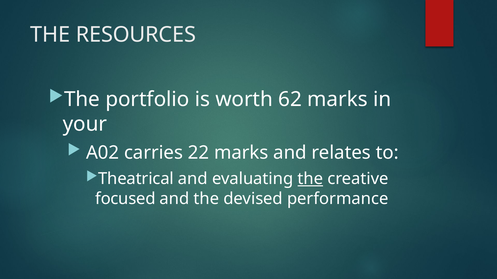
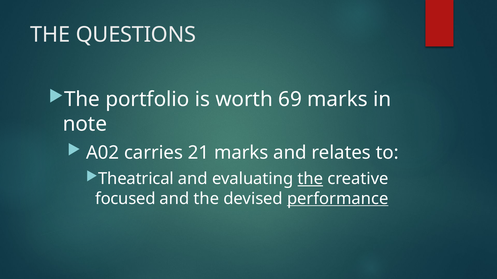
RESOURCES: RESOURCES -> QUESTIONS
62: 62 -> 69
your: your -> note
22: 22 -> 21
performance underline: none -> present
